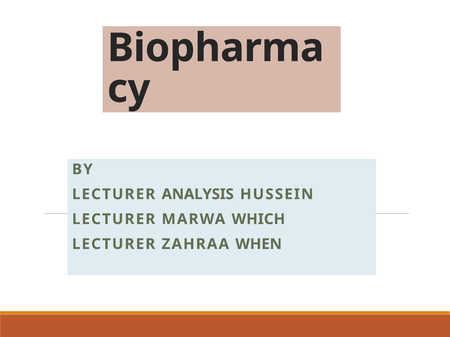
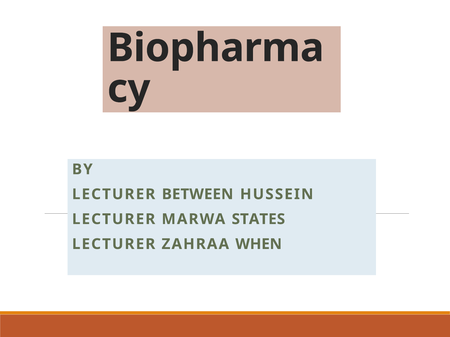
ANALYSIS: ANALYSIS -> BETWEEN
WHICH: WHICH -> STATES
